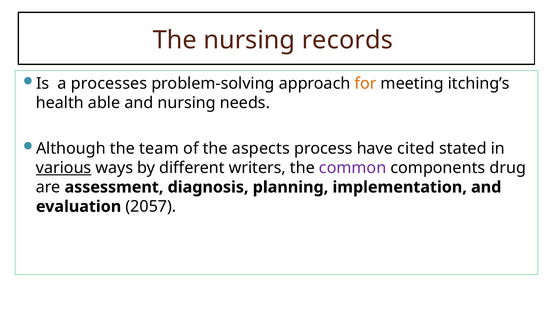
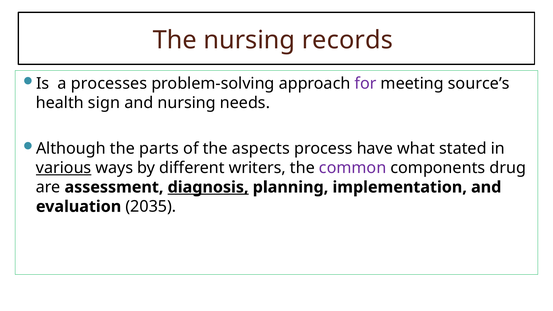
for colour: orange -> purple
itching’s: itching’s -> source’s
able: able -> sign
team: team -> parts
cited: cited -> what
diagnosis underline: none -> present
2057: 2057 -> 2035
